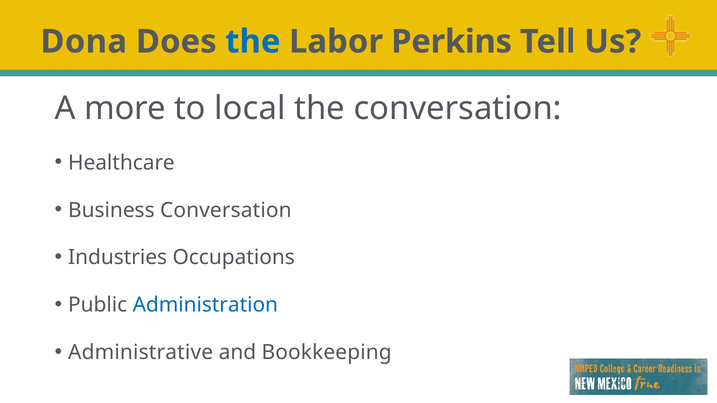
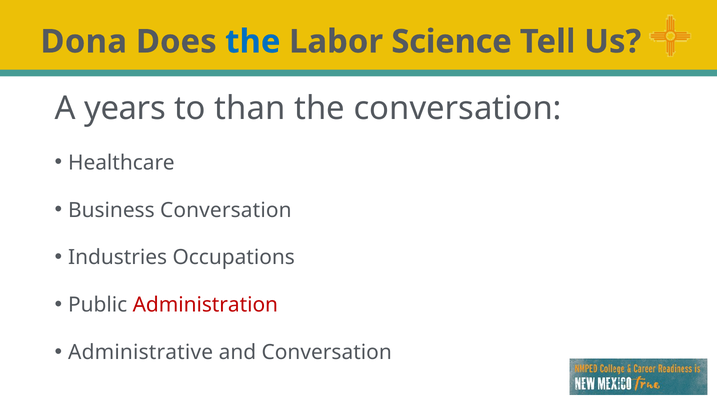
Perkins: Perkins -> Science
more: more -> years
local: local -> than
Administration colour: blue -> red
and Bookkeeping: Bookkeeping -> Conversation
